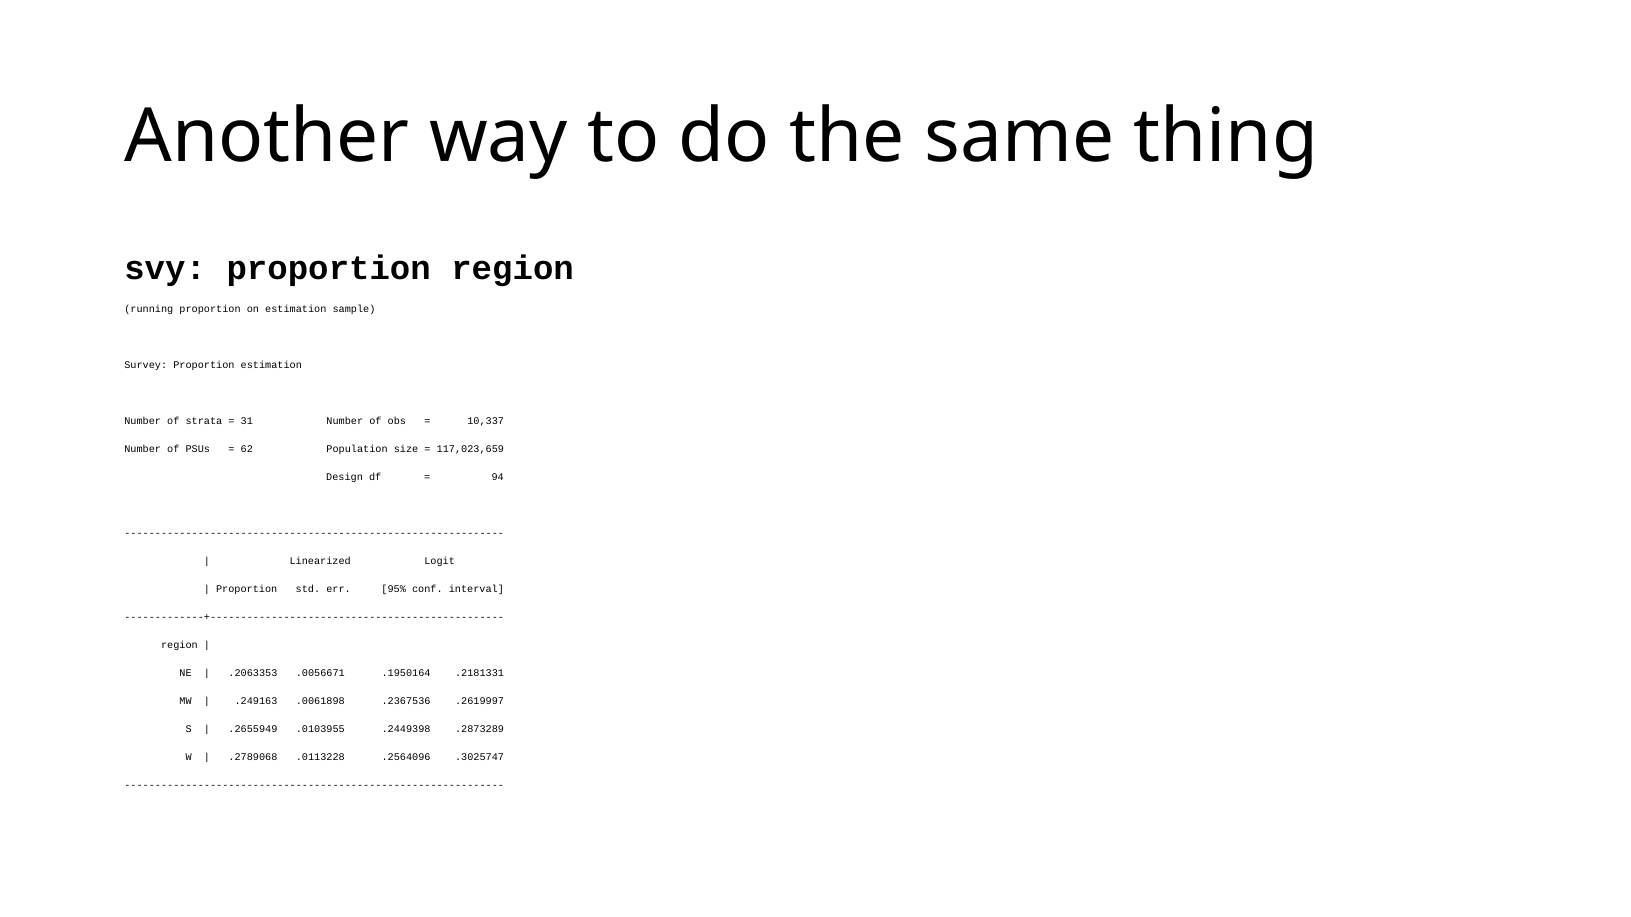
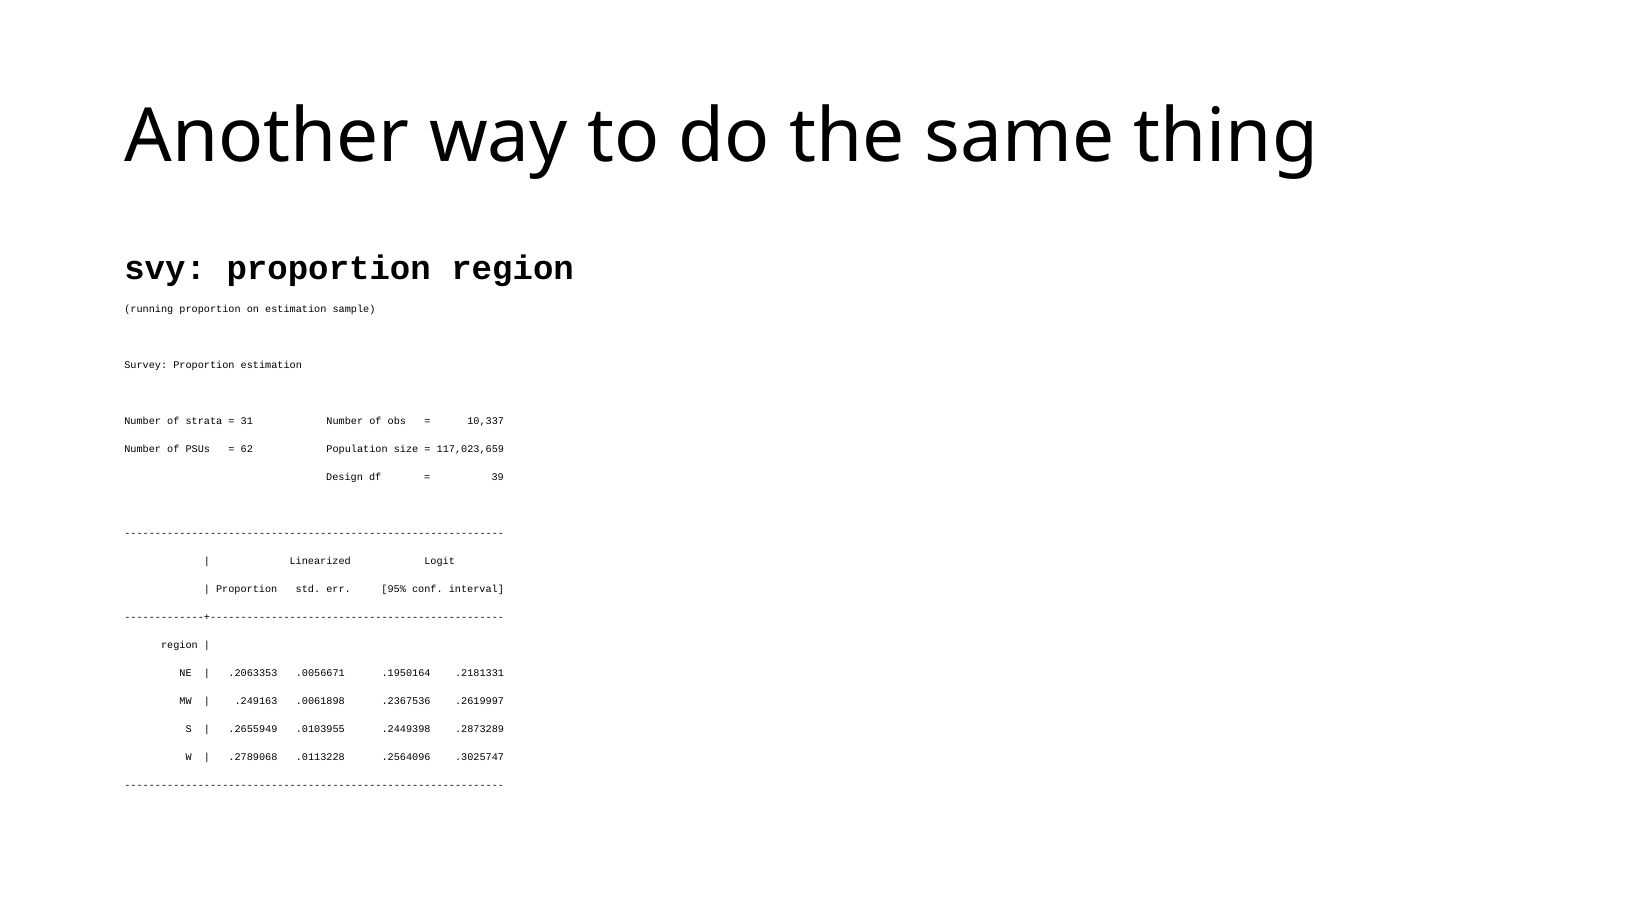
94: 94 -> 39
